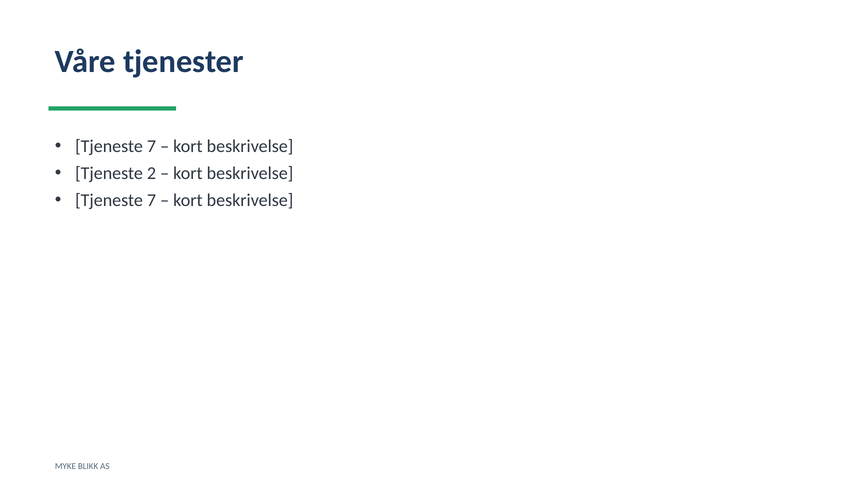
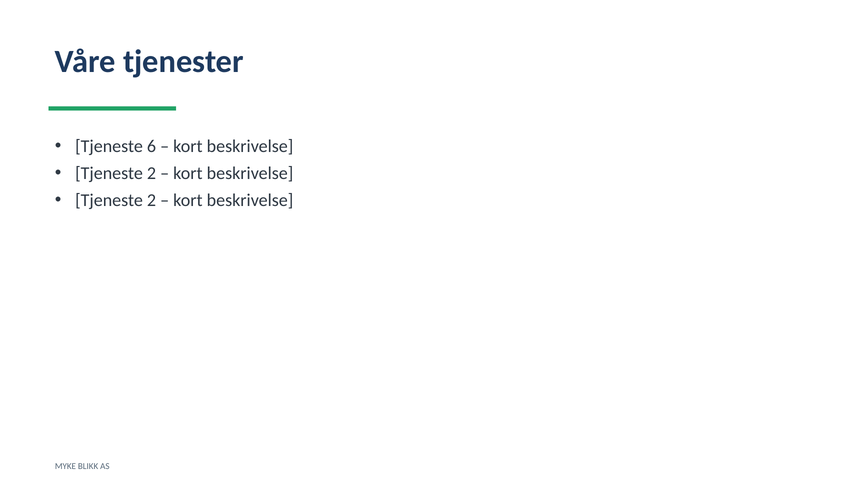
7 at (151, 146): 7 -> 6
7 at (151, 200): 7 -> 2
